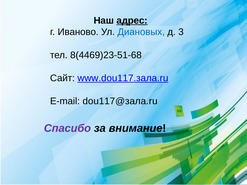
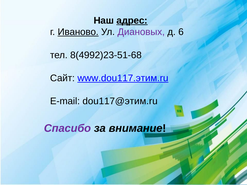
Иваново underline: none -> present
Диановых colour: blue -> purple
3: 3 -> 6
8(4469)23-51-68: 8(4469)23-51-68 -> 8(4992)23-51-68
www.dou117.зала.ru: www.dou117.зала.ru -> www.dou117.этим.ru
dou117@зала.ru: dou117@зала.ru -> dou117@этим.ru
